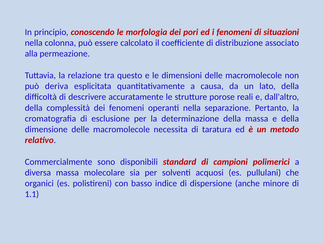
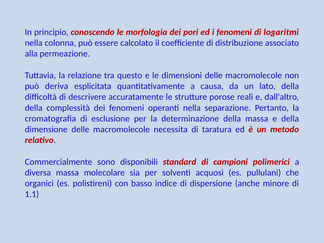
situazioni: situazioni -> logaritmi
